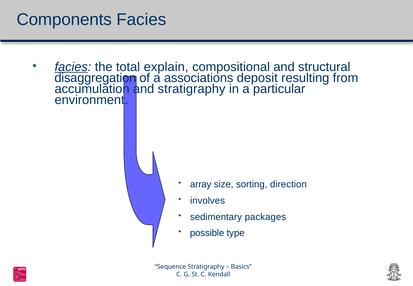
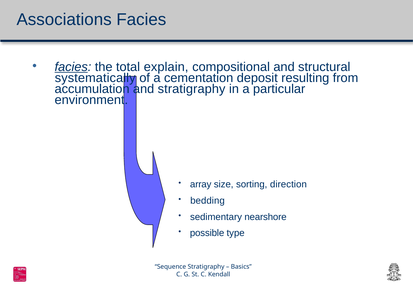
Components: Components -> Associations
disaggregation: disaggregation -> systematically
associations: associations -> cementation
involves: involves -> bedding
packages: packages -> nearshore
